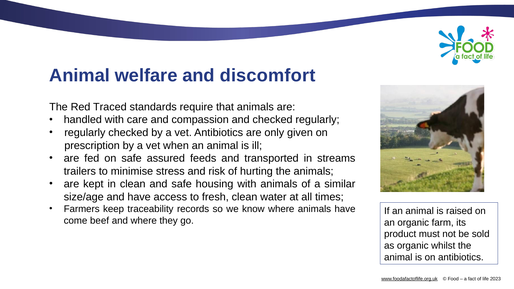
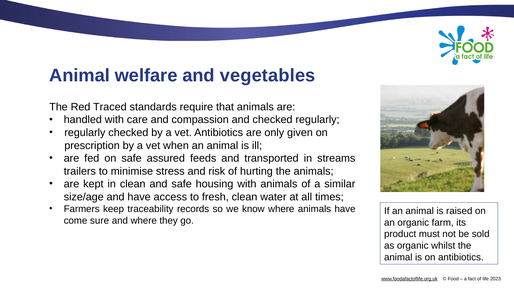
discomfort: discomfort -> vegetables
beef: beef -> sure
